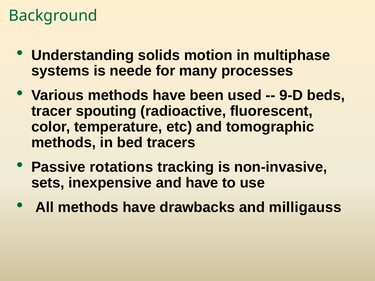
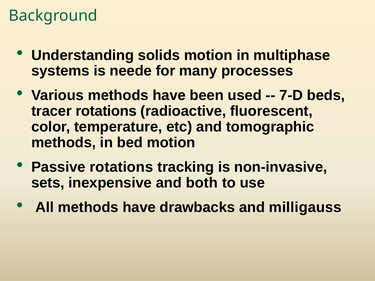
9-D: 9-D -> 7-D
tracer spouting: spouting -> rotations
bed tracers: tracers -> motion
and have: have -> both
